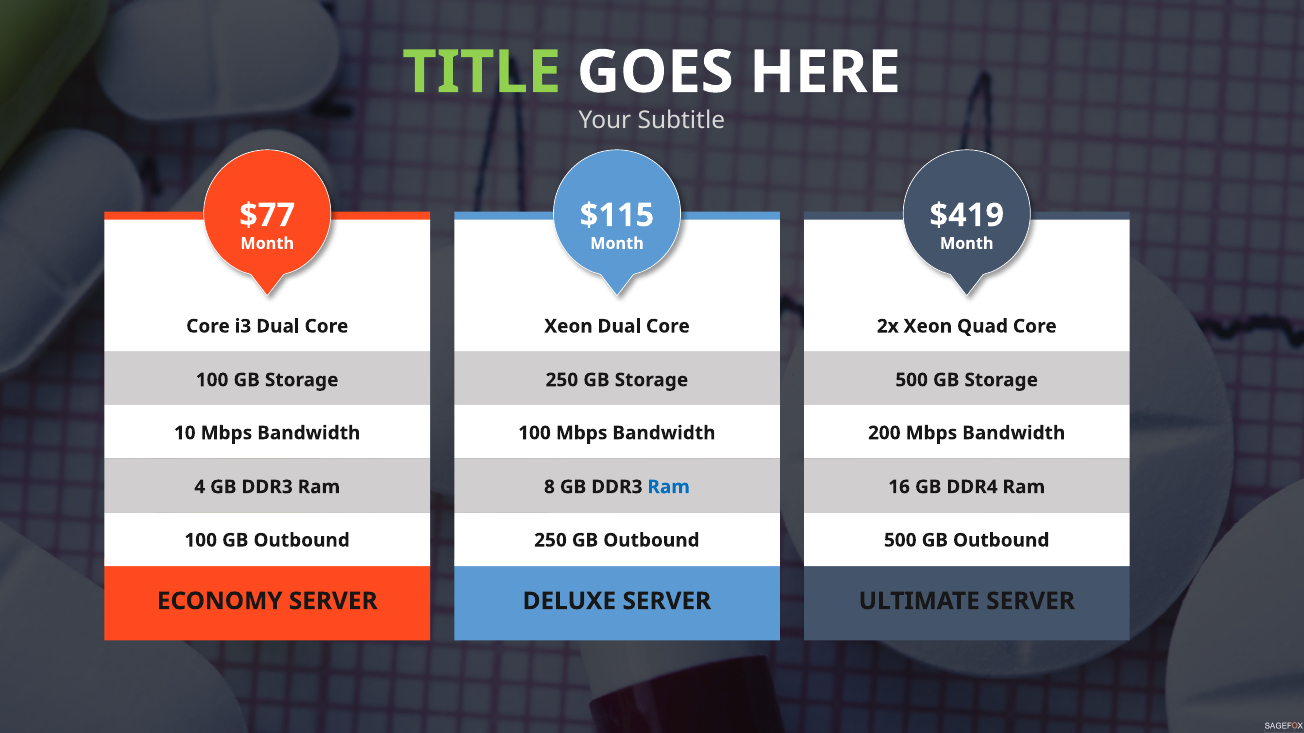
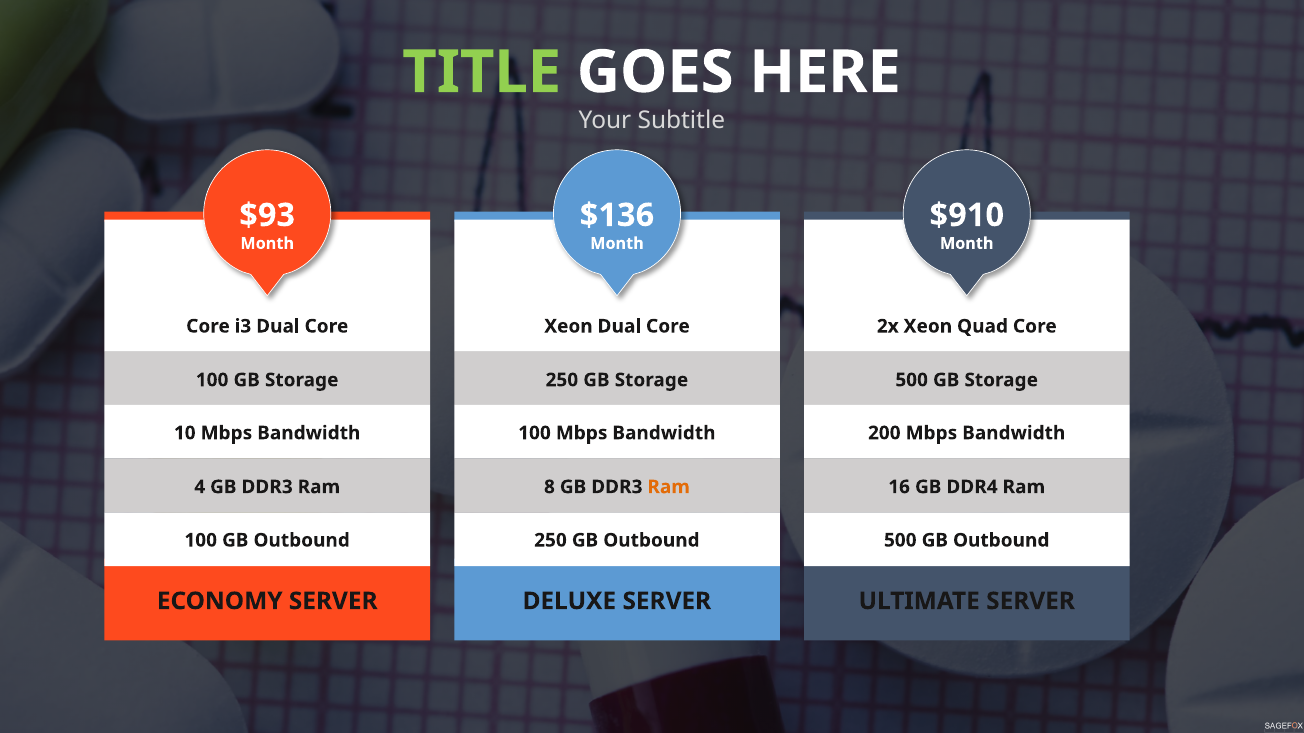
$77: $77 -> $93
$115: $115 -> $136
$419: $419 -> $910
Ram at (669, 487) colour: blue -> orange
